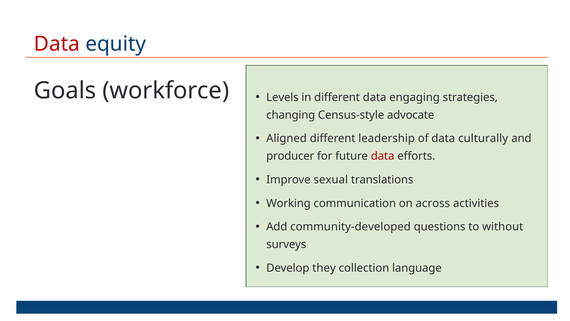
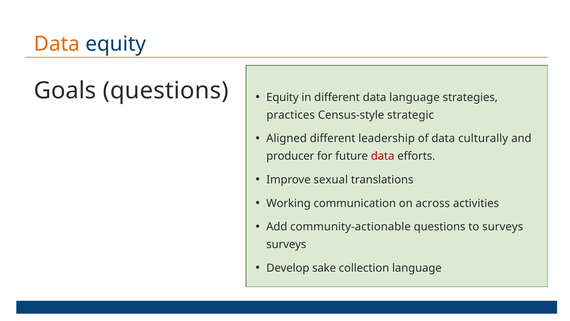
Data at (57, 44) colour: red -> orange
Goals workforce: workforce -> questions
Levels at (282, 97): Levels -> Equity
data engaging: engaging -> language
changing: changing -> practices
advocate: advocate -> strategic
community-developed: community-developed -> community-actionable
to without: without -> surveys
they: they -> sake
